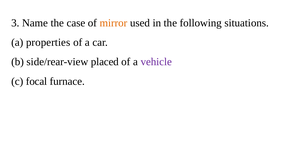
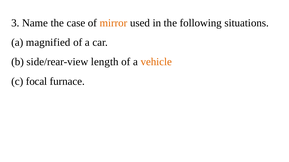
properties: properties -> magnified
placed: placed -> length
vehicle colour: purple -> orange
